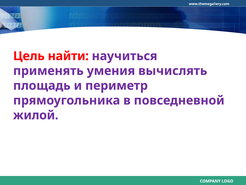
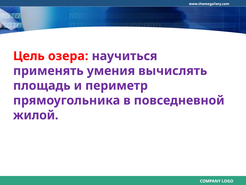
найти: найти -> озера
